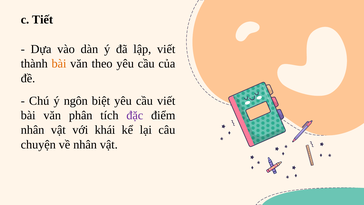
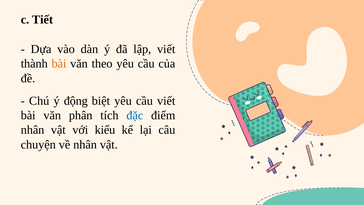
ngôn: ngôn -> động
đặc colour: purple -> blue
khái: khái -> kiểu
